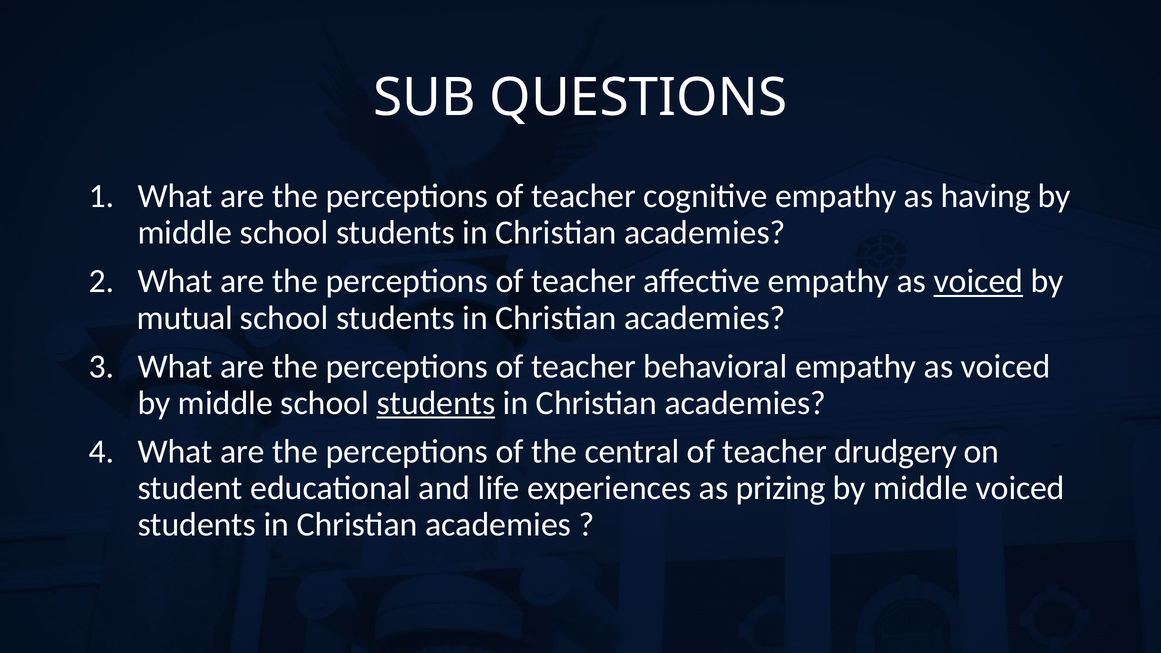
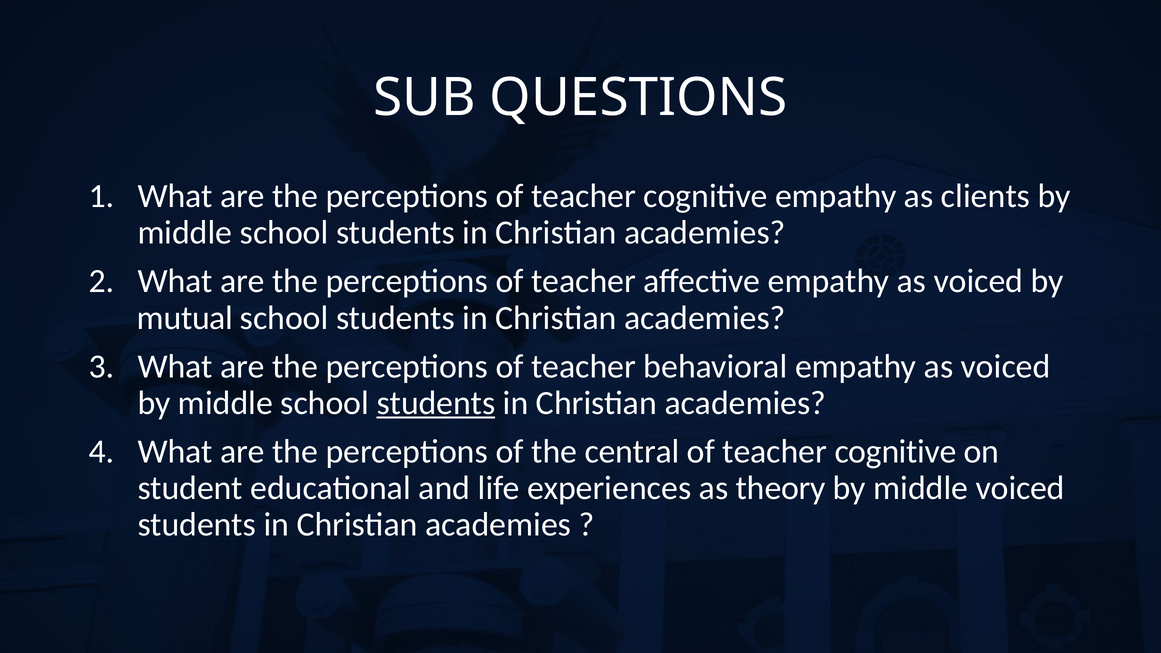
having: having -> clients
voiced at (978, 281) underline: present -> none
drudgery at (896, 452): drudgery -> cognitive
prizing: prizing -> theory
